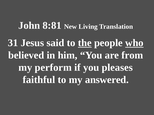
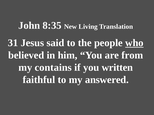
8:81: 8:81 -> 8:35
the underline: present -> none
perform: perform -> contains
pleases: pleases -> written
